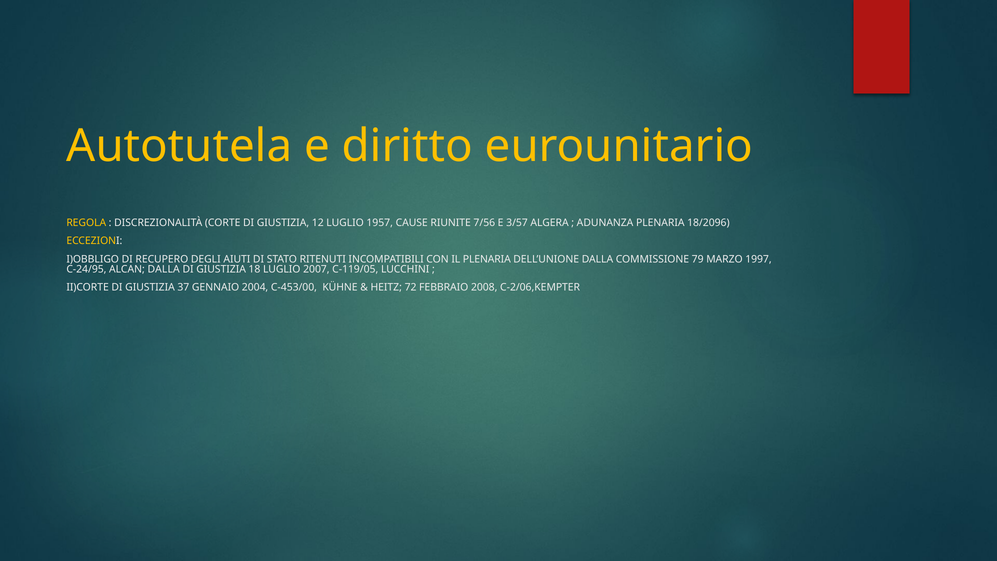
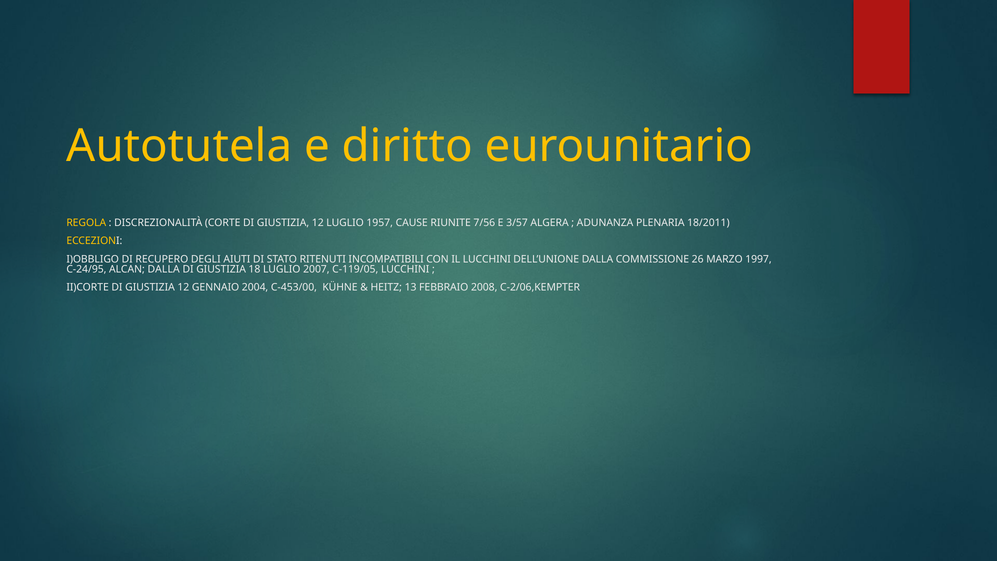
18/2096: 18/2096 -> 18/2011
IL PLENARIA: PLENARIA -> LUCCHINI
79: 79 -> 26
II)CORTE DI GIUSTIZIA 37: 37 -> 12
72: 72 -> 13
